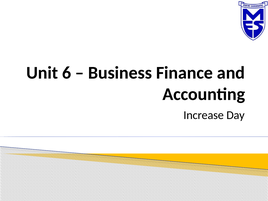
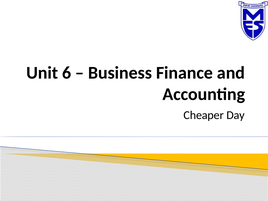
Increase: Increase -> Cheaper
